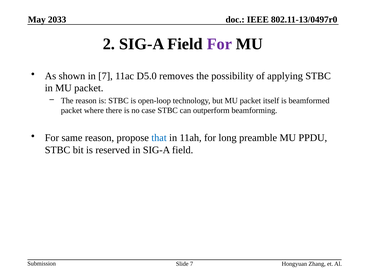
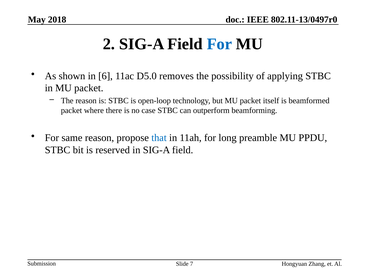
2033: 2033 -> 2018
For at (219, 44) colour: purple -> blue
in 7: 7 -> 6
